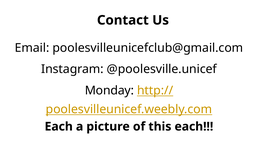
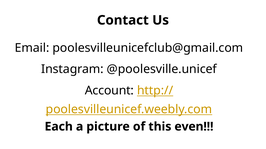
Monday: Monday -> Account
this each: each -> even
